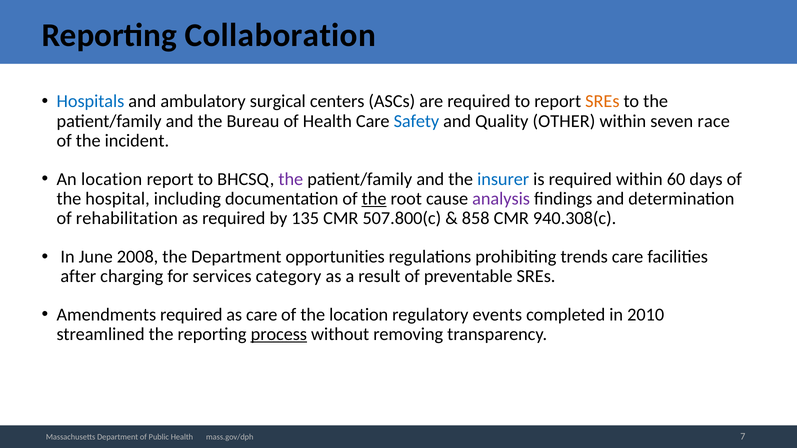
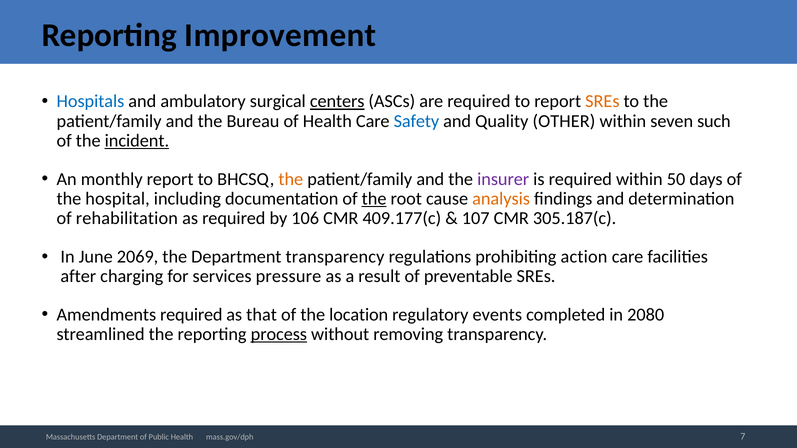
Collaboration: Collaboration -> Improvement
centers underline: none -> present
race: race -> such
incident underline: none -> present
An location: location -> monthly
the at (291, 179) colour: purple -> orange
insurer colour: blue -> purple
60: 60 -> 50
analysis colour: purple -> orange
135: 135 -> 106
507.800(c: 507.800(c -> 409.177(c
858: 858 -> 107
940.308(c: 940.308(c -> 305.187(c
2008: 2008 -> 2069
Department opportunities: opportunities -> transparency
trends: trends -> action
category: category -> pressure
as care: care -> that
2010: 2010 -> 2080
